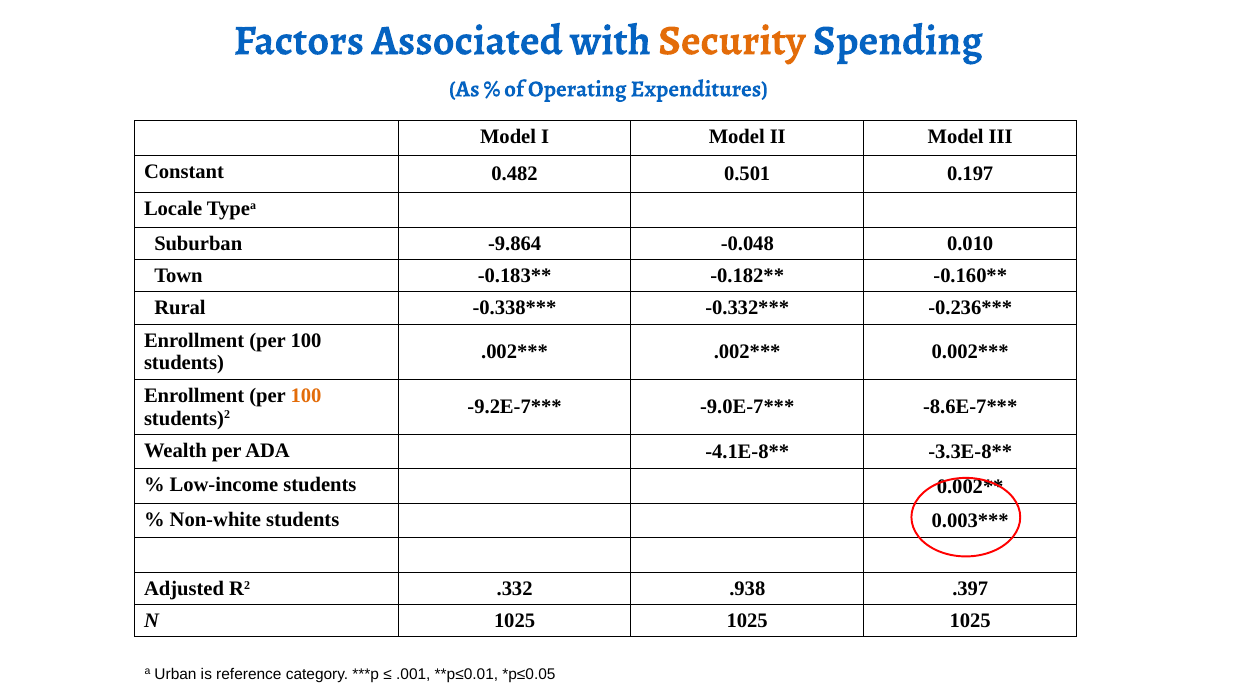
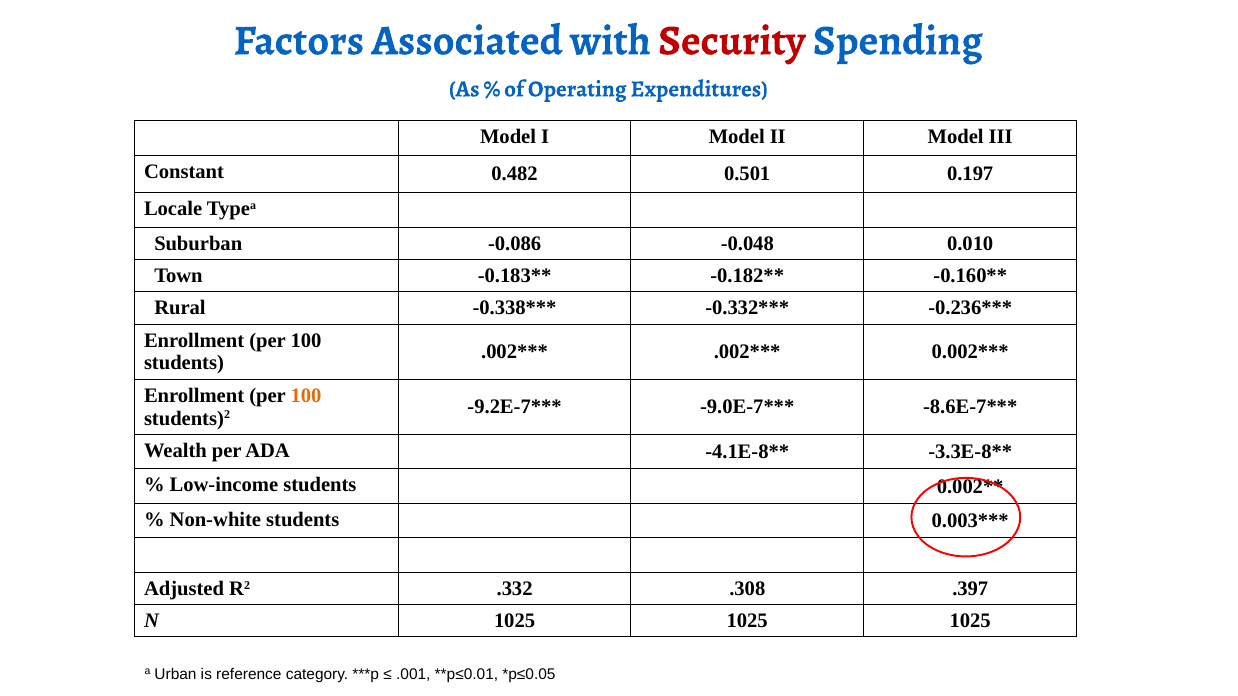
Security colour: orange -> red
-9.864: -9.864 -> -0.086
.938: .938 -> .308
